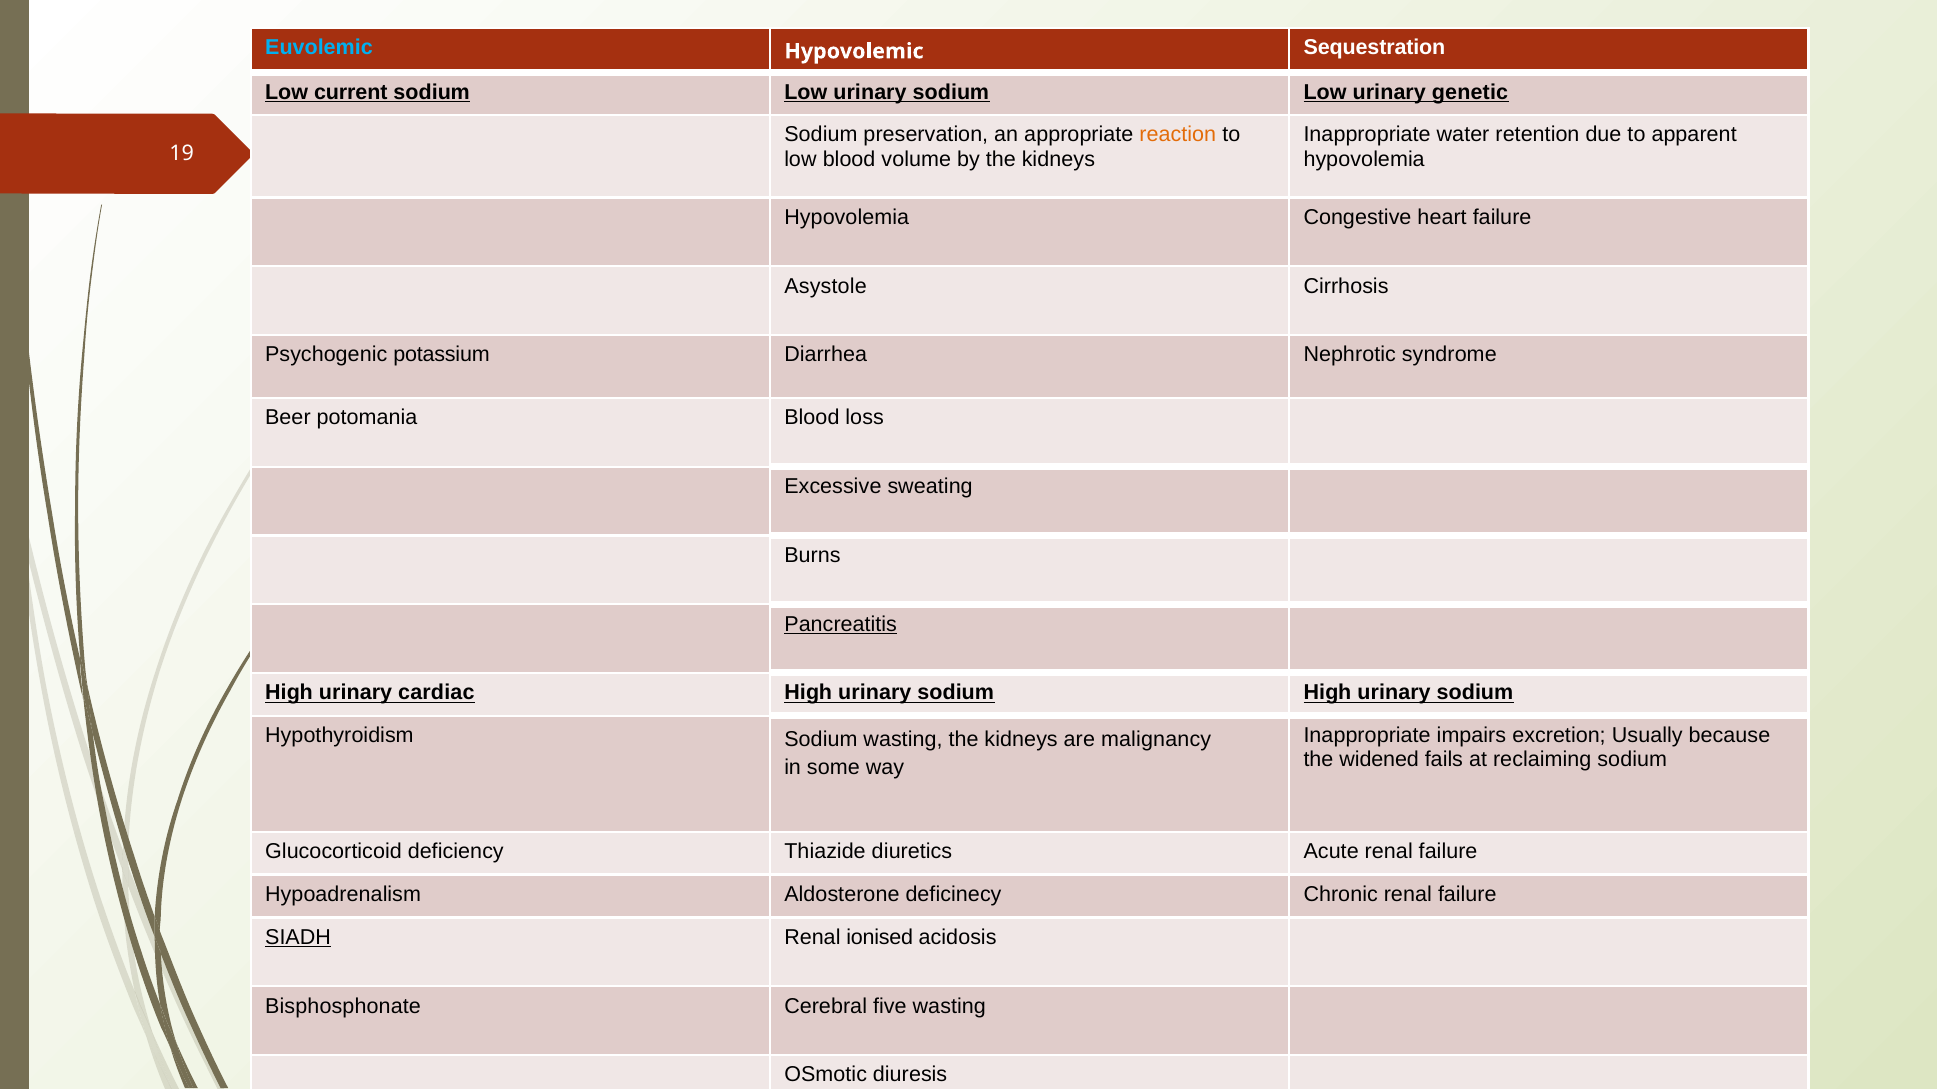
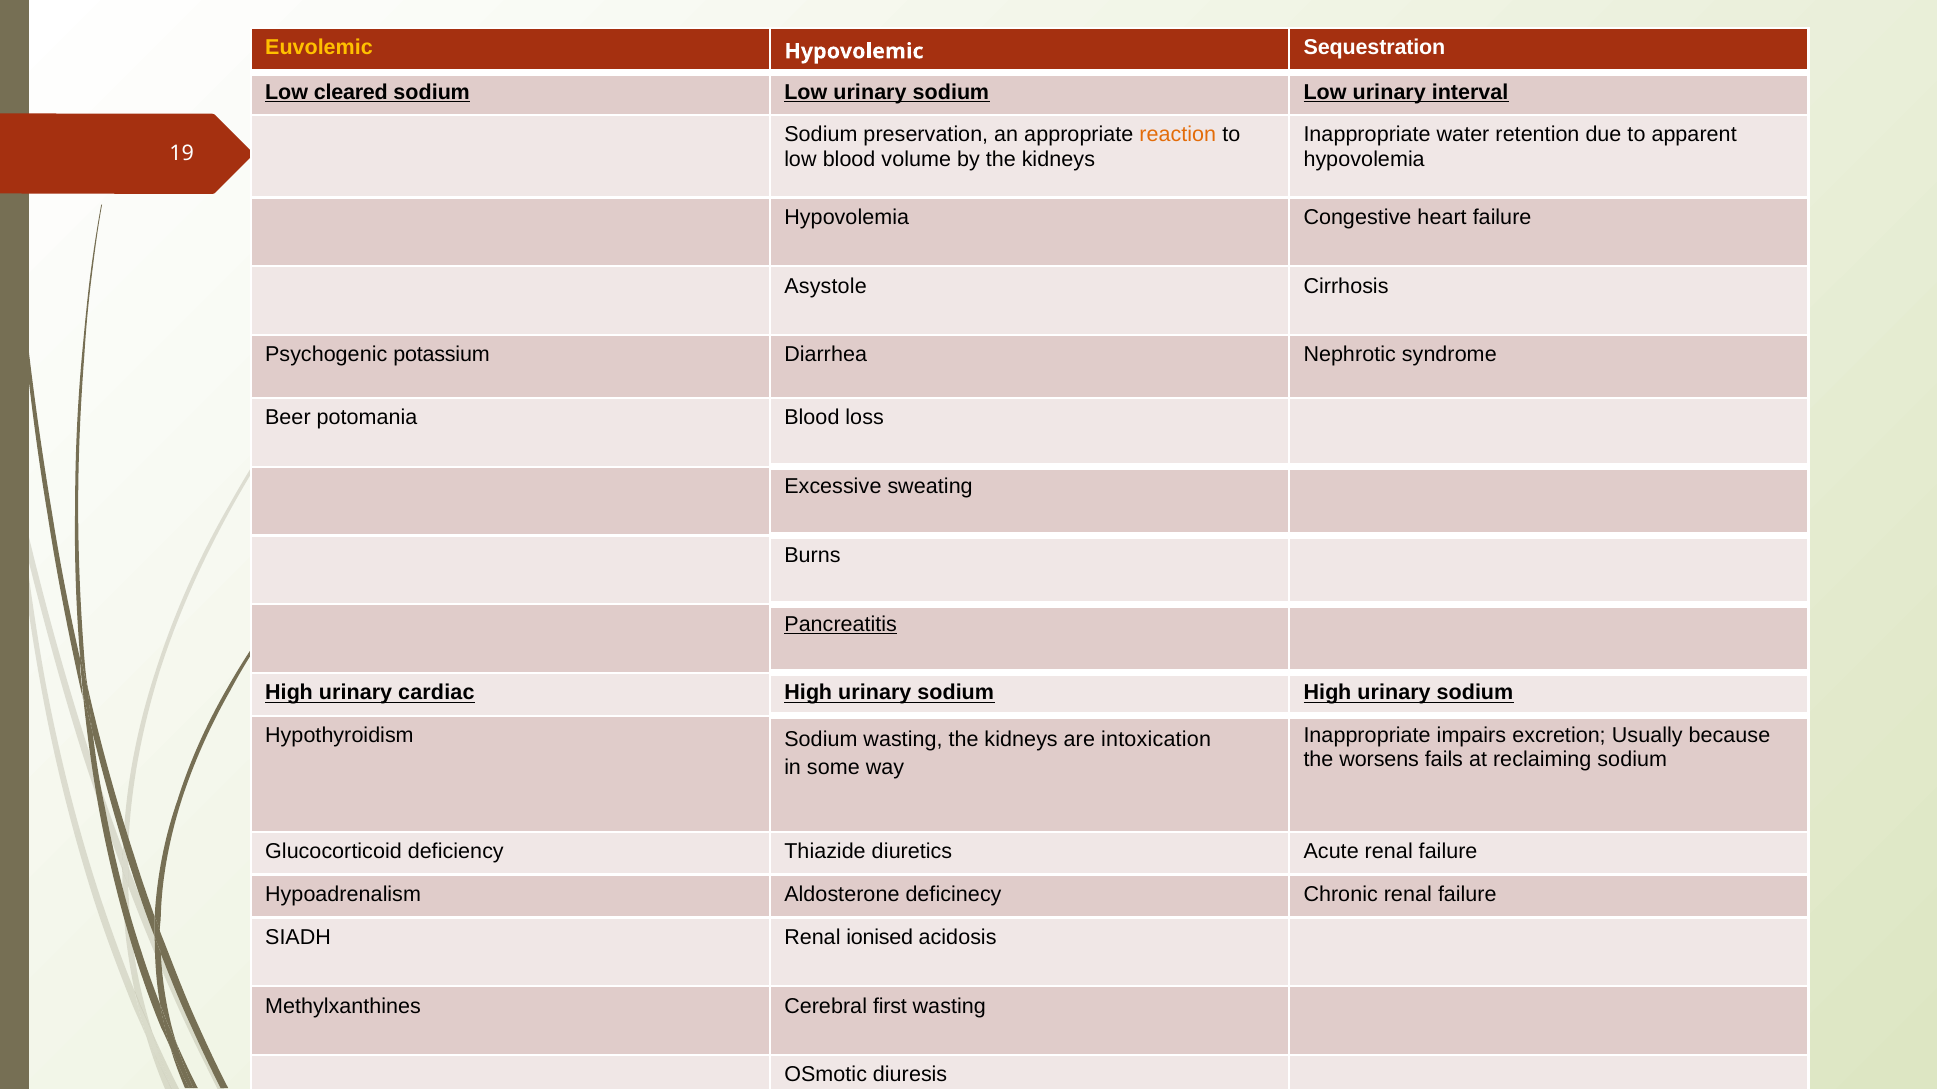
Euvolemic colour: light blue -> yellow
current: current -> cleared
genetic: genetic -> interval
malignancy: malignancy -> intoxication
widened: widened -> worsens
SIADH underline: present -> none
Bisphosphonate: Bisphosphonate -> Methylxanthines
five: five -> first
